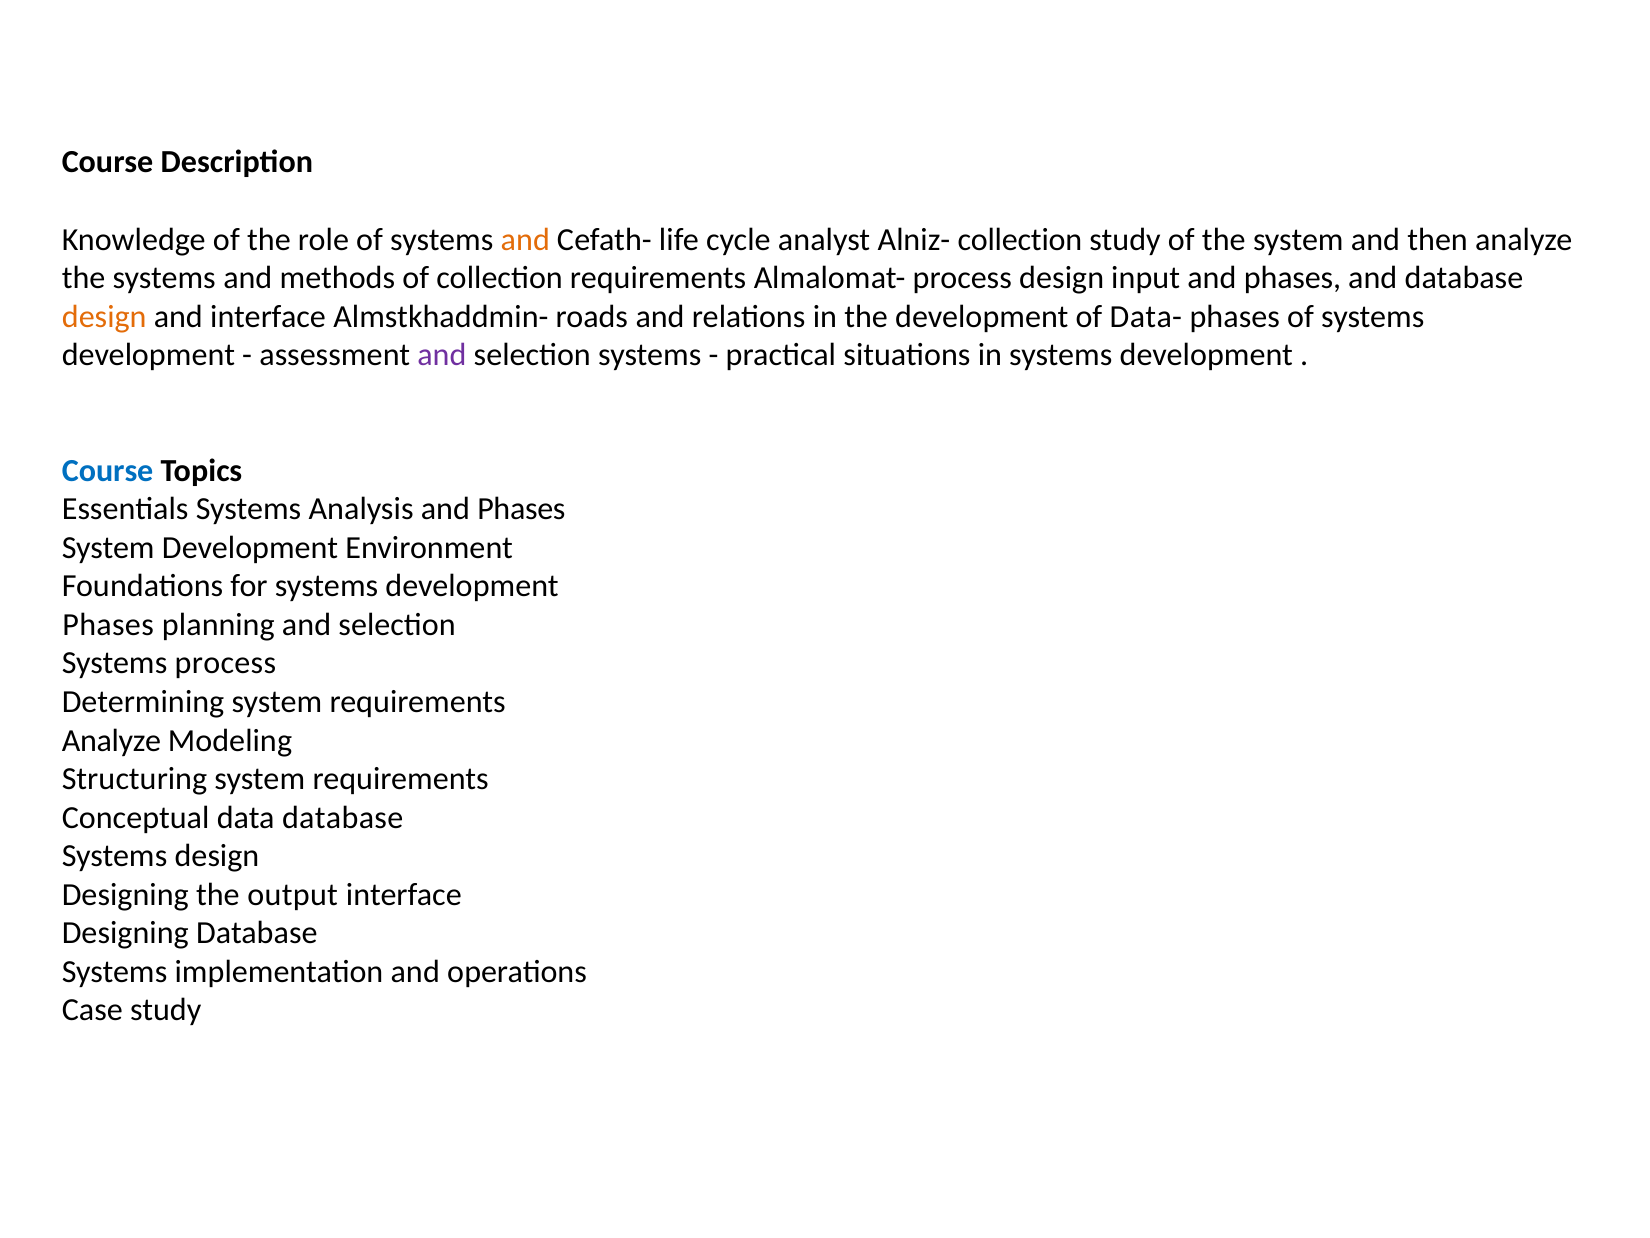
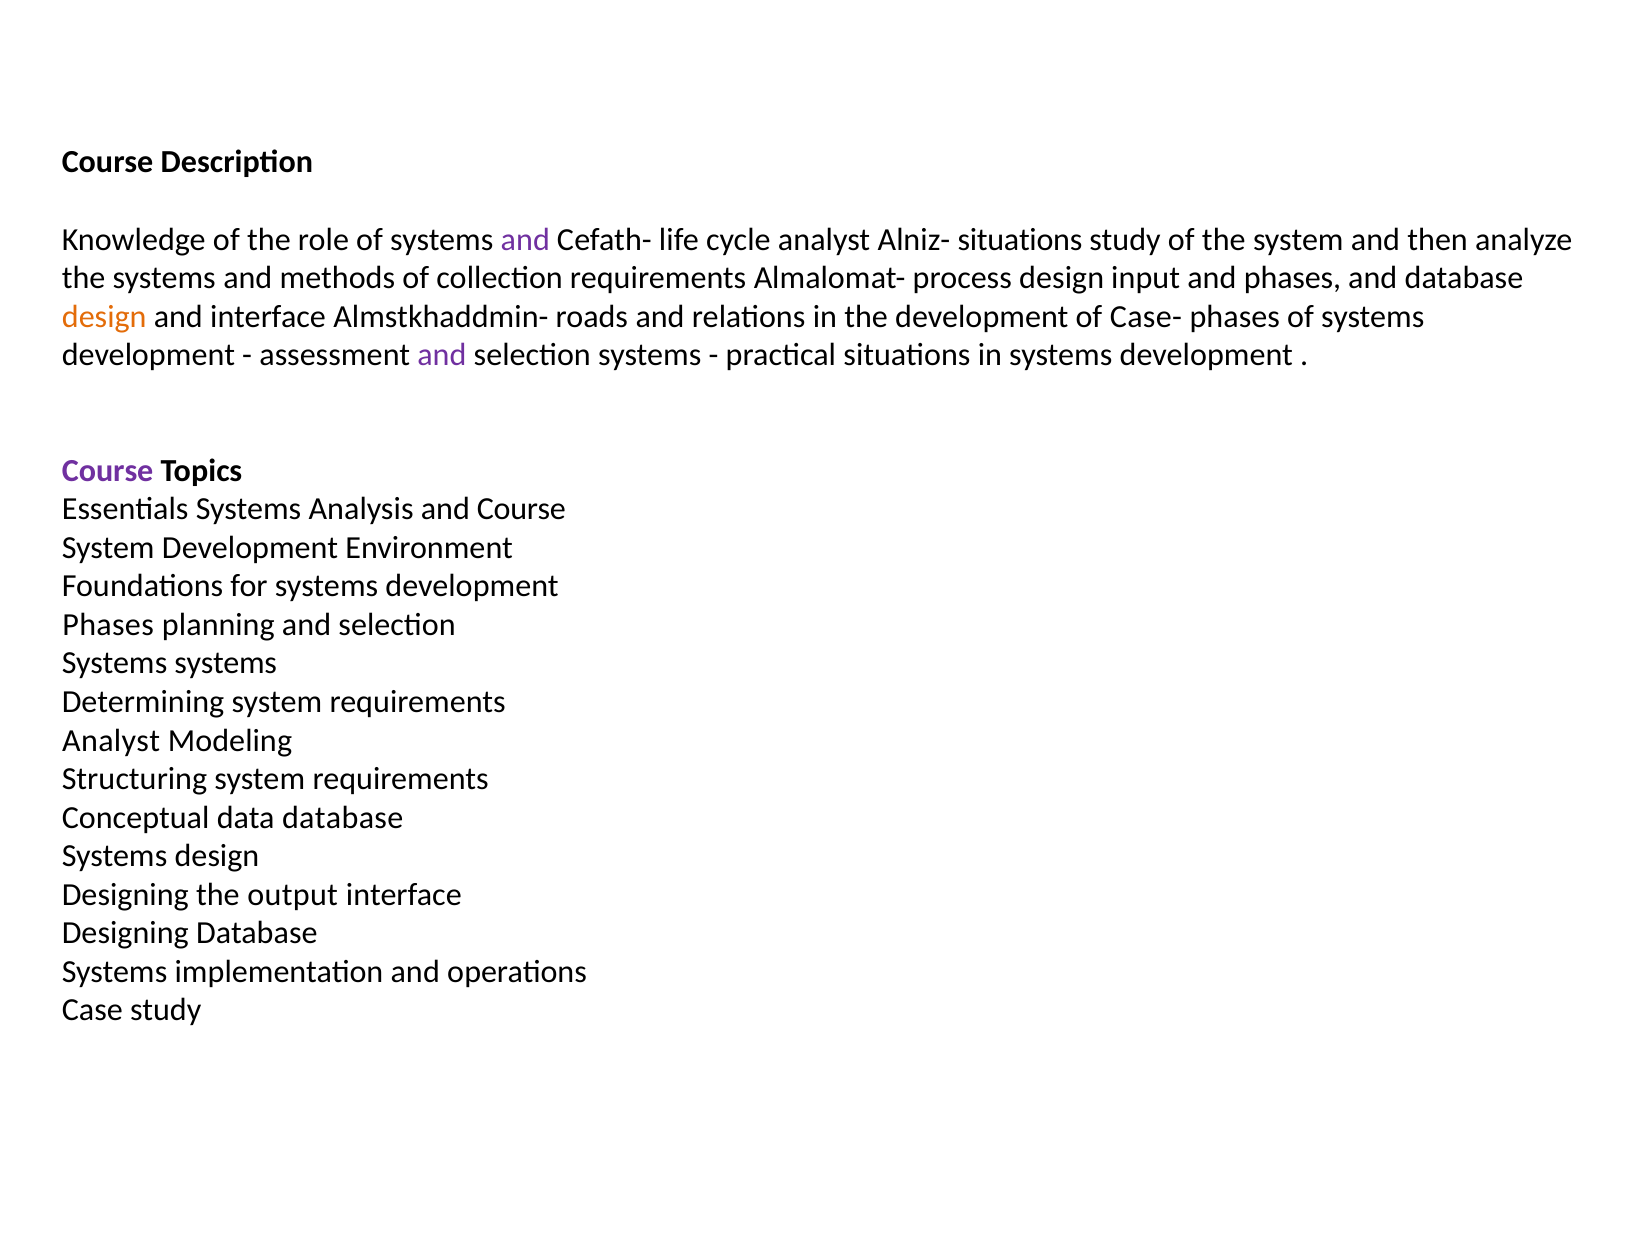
and at (525, 239) colour: orange -> purple
Alniz- collection: collection -> situations
Data-: Data- -> Case-
Course at (108, 471) colour: blue -> purple
Analysis and Phases: Phases -> Course
Systems process: process -> systems
Analyze at (111, 740): Analyze -> Analyst
